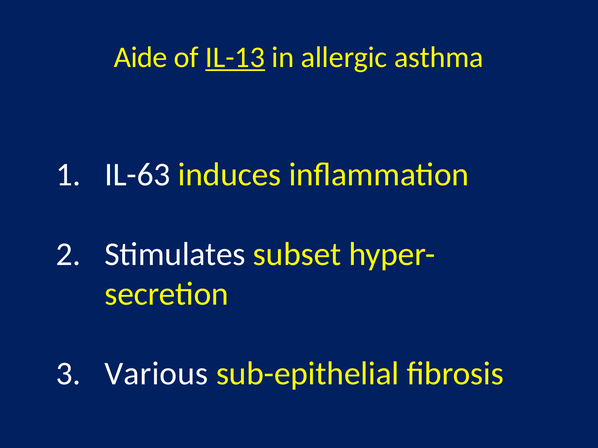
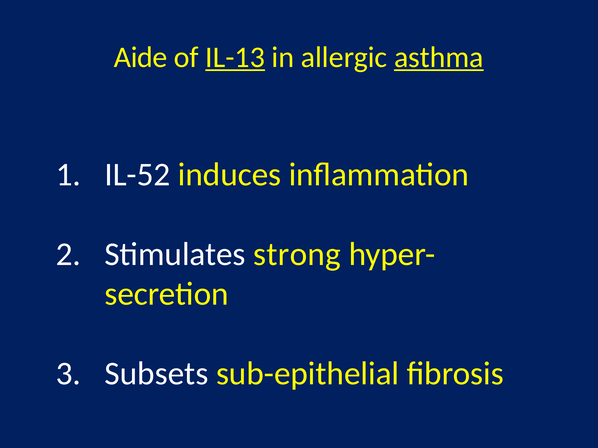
asthma underline: none -> present
IL-63: IL-63 -> IL-52
subset: subset -> strong
Various: Various -> Subsets
